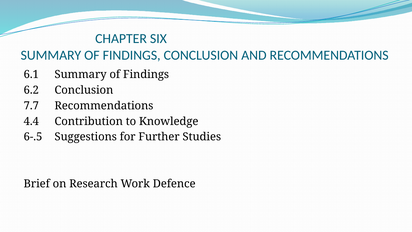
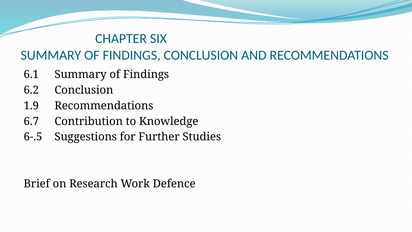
7.7: 7.7 -> 1.9
4.4: 4.4 -> 6.7
